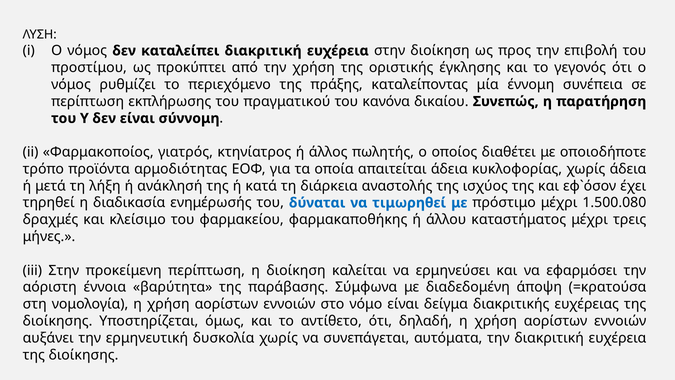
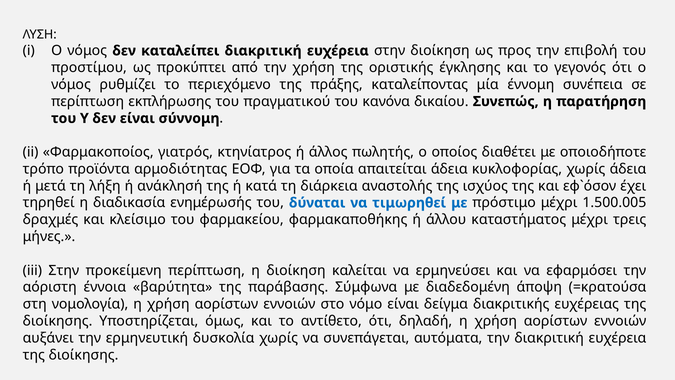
1.500.080: 1.500.080 -> 1.500.005
